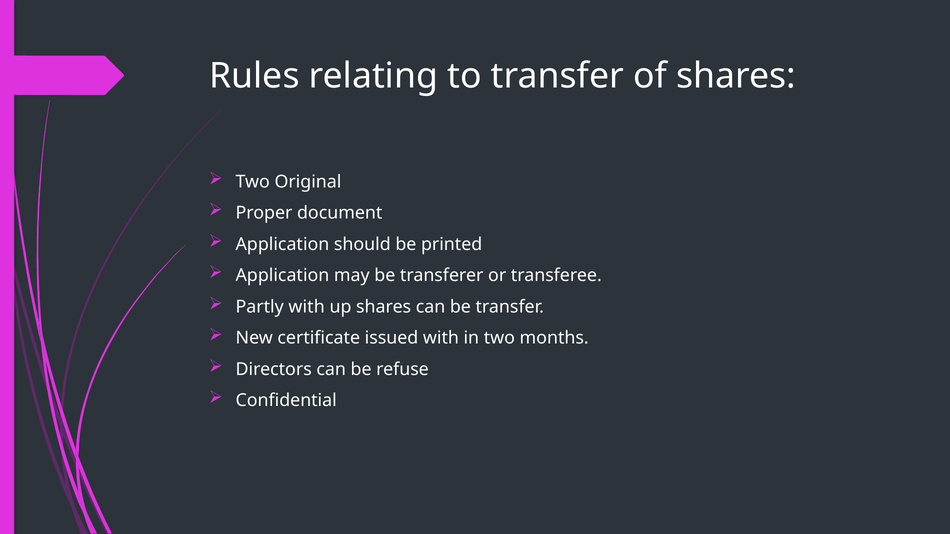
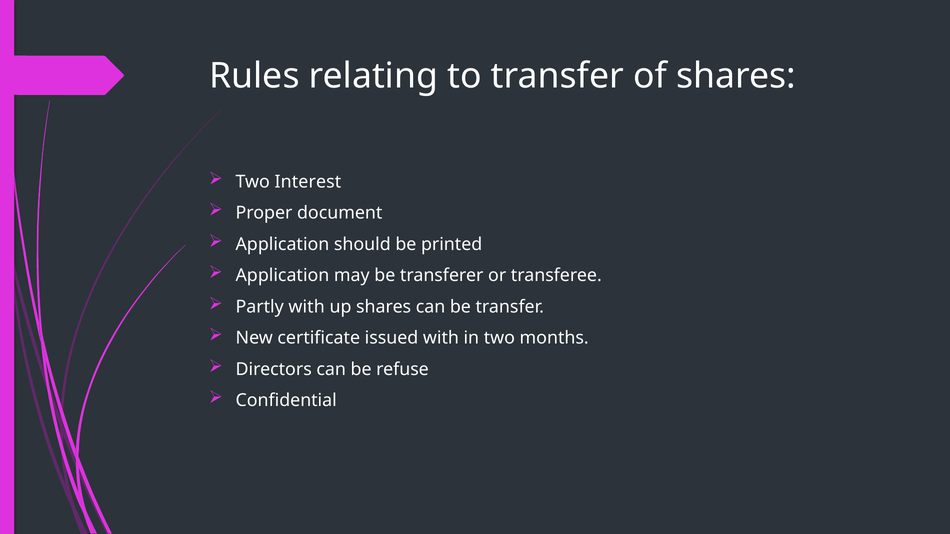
Original: Original -> Interest
